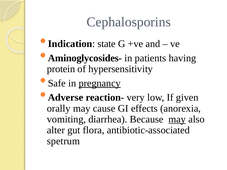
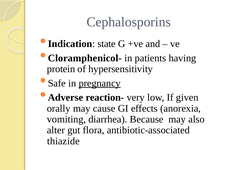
Aminoglycosides-: Aminoglycosides- -> Cloramphenicol-
may at (177, 119) underline: present -> none
spetrum: spetrum -> thiazide
